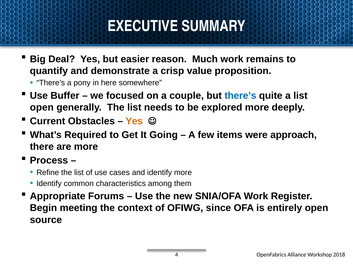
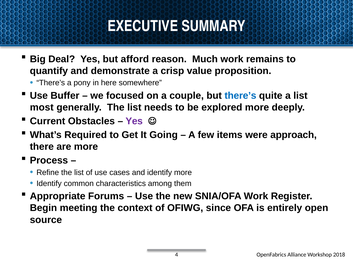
easier: easier -> afford
open at (42, 107): open -> most
Yes at (134, 121) colour: orange -> purple
